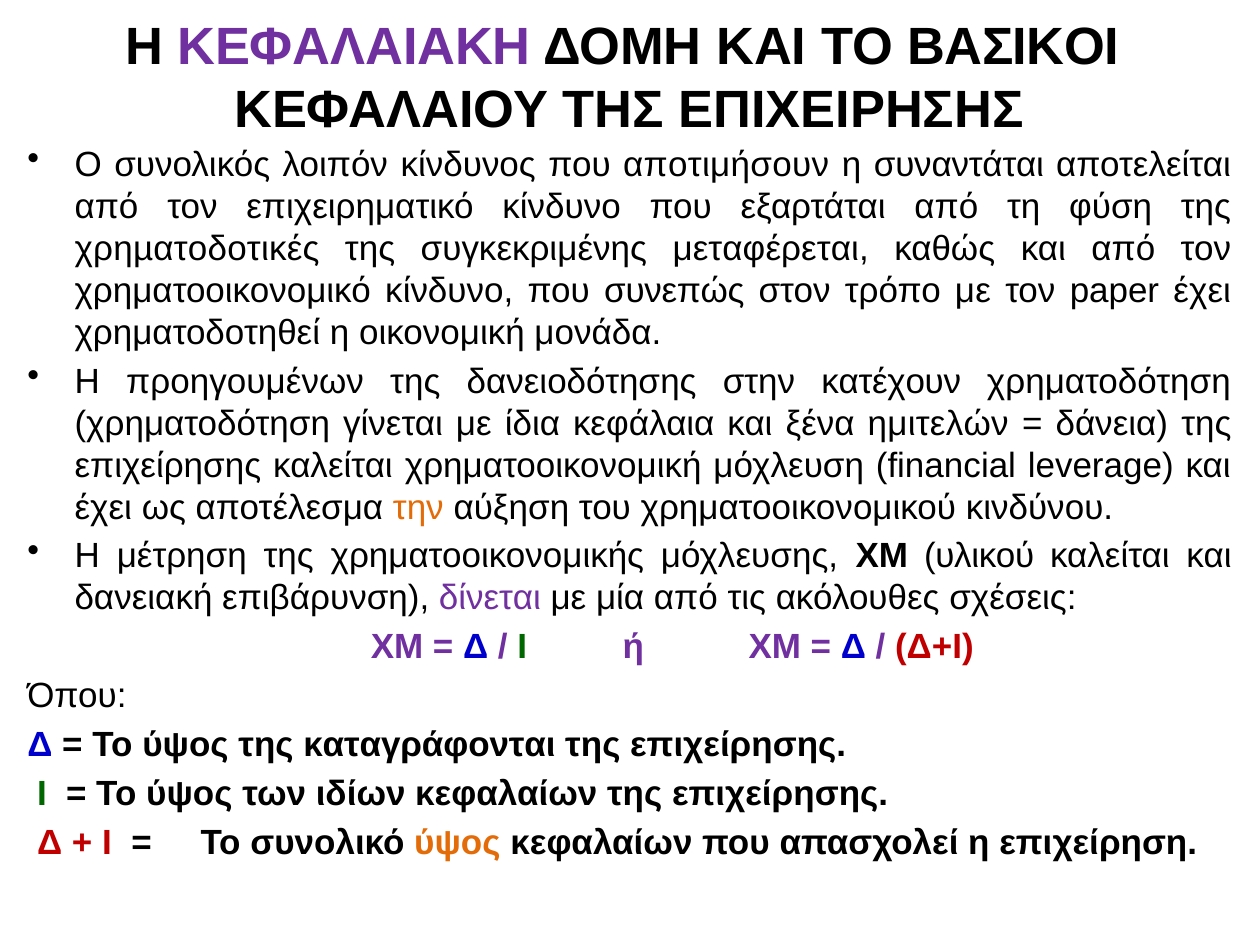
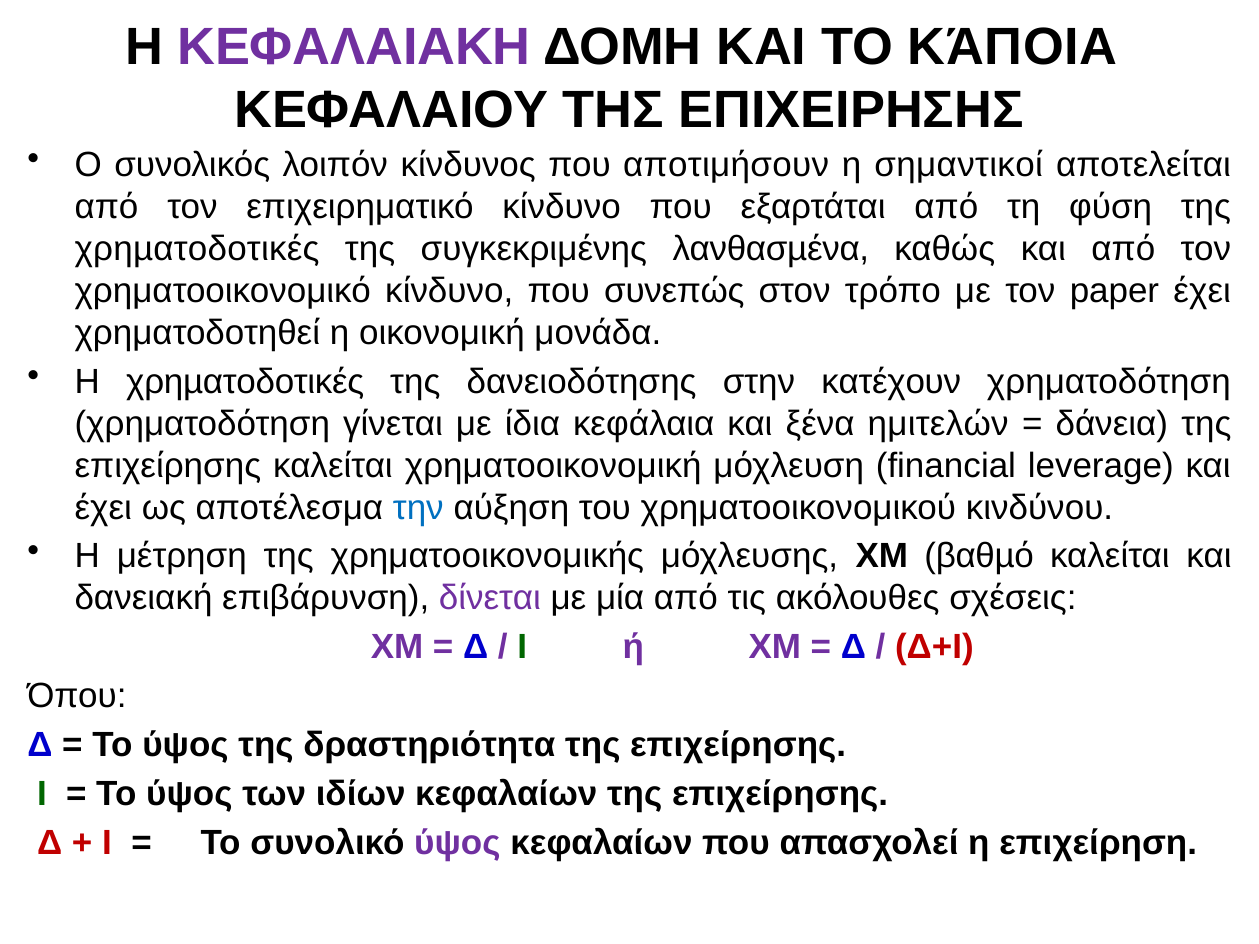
ΒΑΣΙΚΟΙ: ΒΑΣΙΚΟΙ -> ΚΆΠΟΙΑ
συναντάται: συναντάται -> σημαντικοί
μεταφέρεται: μεταφέρεται -> λανθασµένα
Η προηγουμένων: προηγουμένων -> χρηµατοδοτικές
την colour: orange -> blue
υλικού: υλικού -> βαθµό
καταγράφονται: καταγράφονται -> δραστηριότητα
ύψος at (457, 843) colour: orange -> purple
